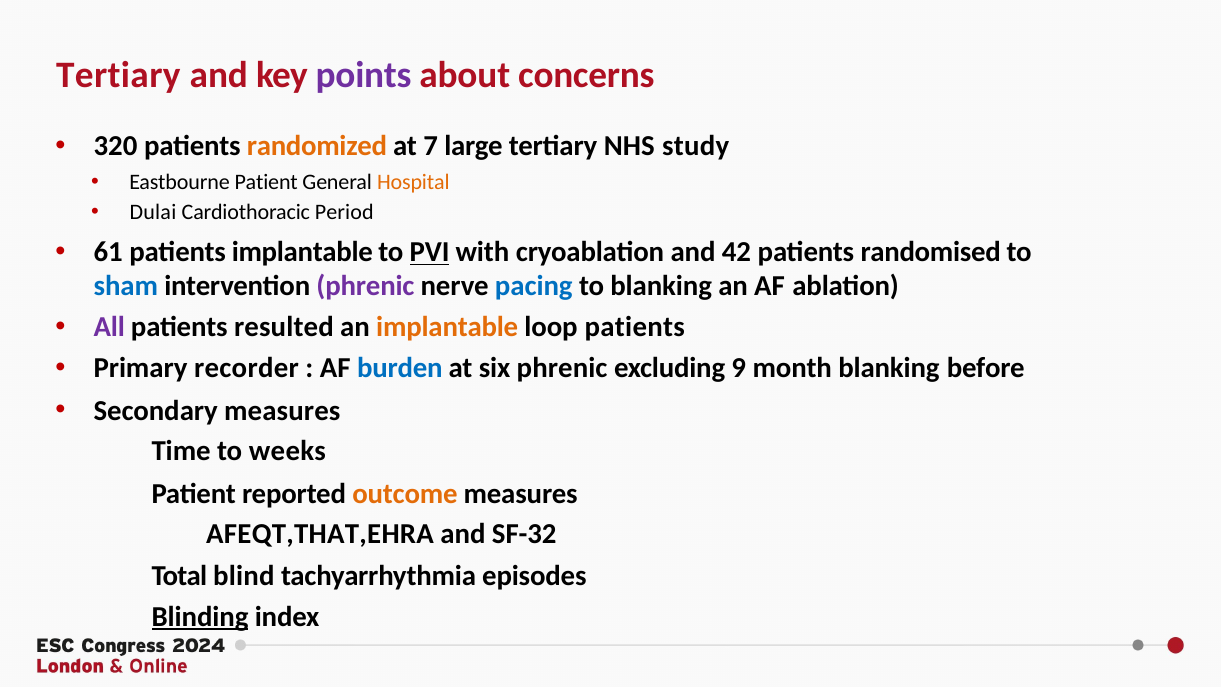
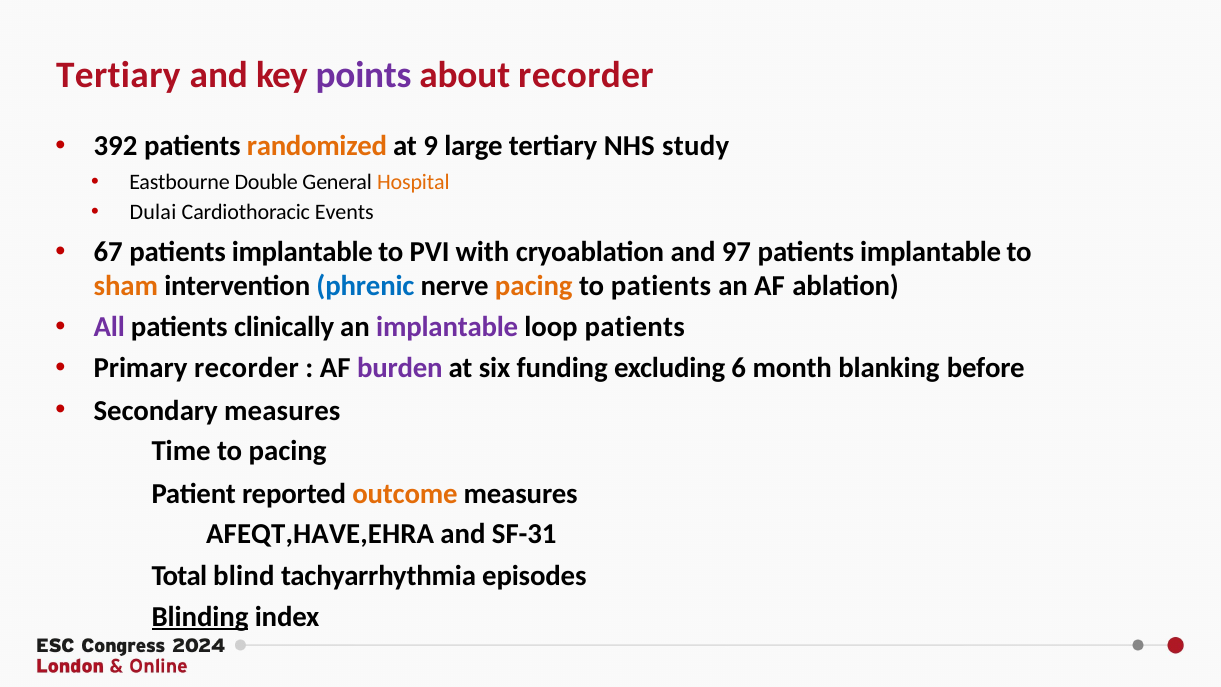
about concerns: concerns -> recorder
320: 320 -> 392
7: 7 -> 9
Eastbourne Patient: Patient -> Double
Period: Period -> Events
61: 61 -> 67
PVI underline: present -> none
42: 42 -> 97
randomised at (931, 252): randomised -> implantable
sham colour: blue -> orange
phrenic at (365, 286) colour: purple -> blue
pacing at (534, 286) colour: blue -> orange
to blanking: blanking -> patients
resulted: resulted -> clinically
implantable at (447, 327) colour: orange -> purple
burden colour: blue -> purple
six phrenic: phrenic -> funding
9: 9 -> 6
to weeks: weeks -> pacing
AFEQT,THAT,EHRA: AFEQT,THAT,EHRA -> AFEQT,HAVE,EHRA
SF-32: SF-32 -> SF-31
